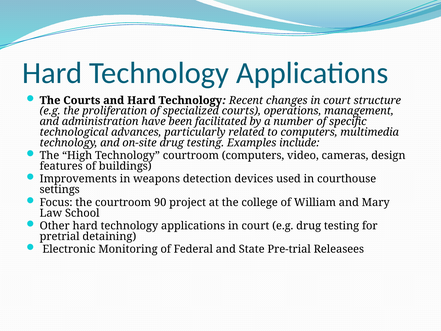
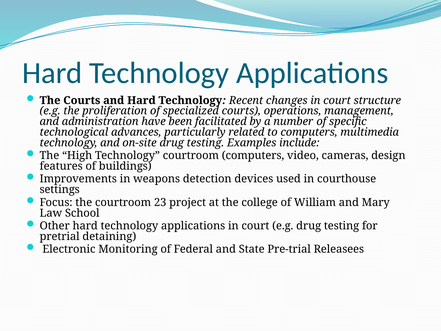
90: 90 -> 23
